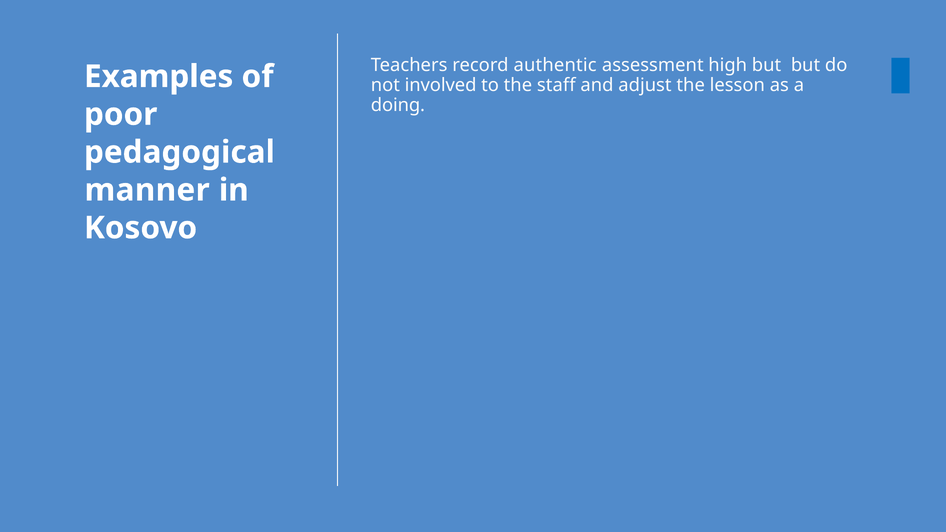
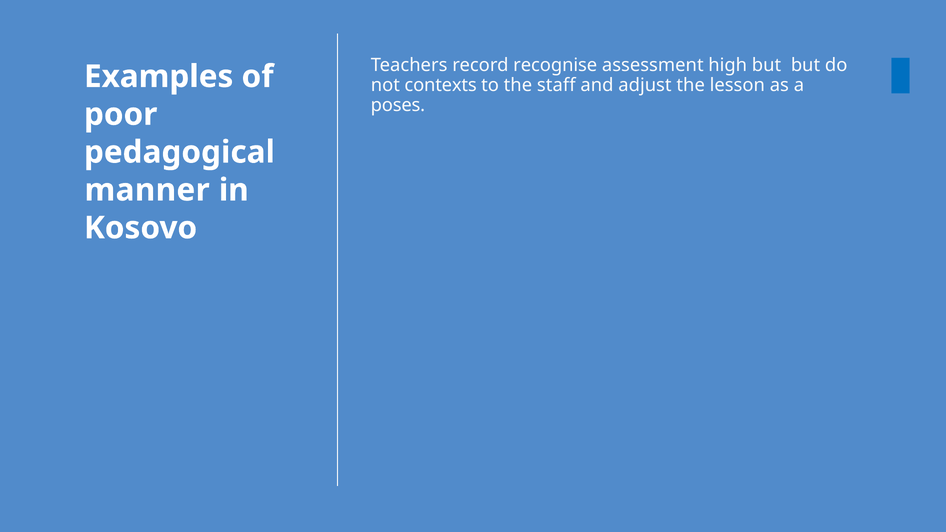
authentic: authentic -> recognise
involved: involved -> contexts
doing: doing -> poses
